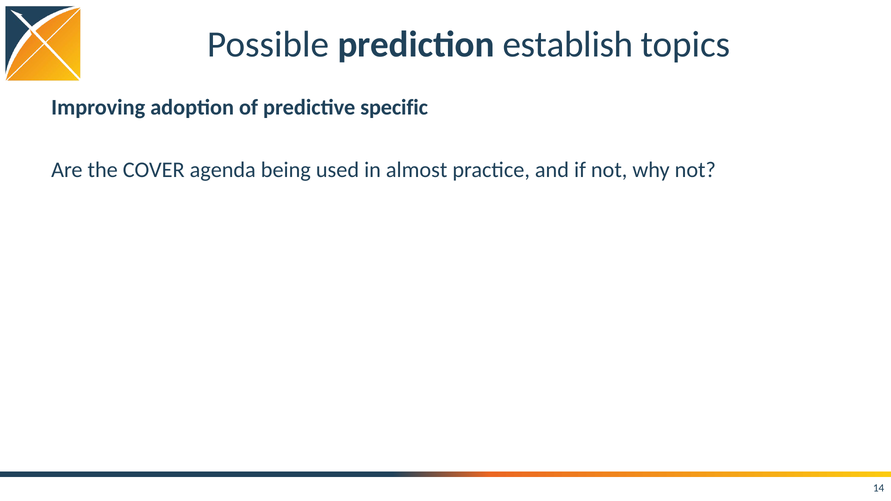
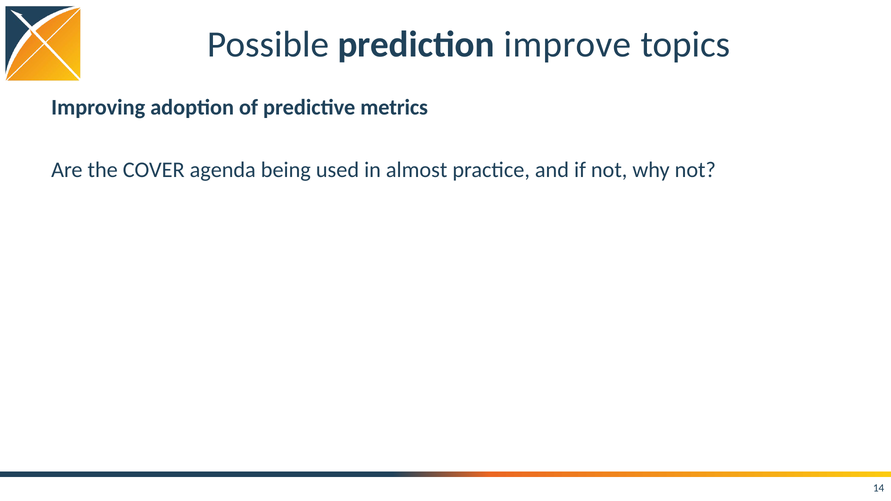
establish: establish -> improve
specific: specific -> metrics
